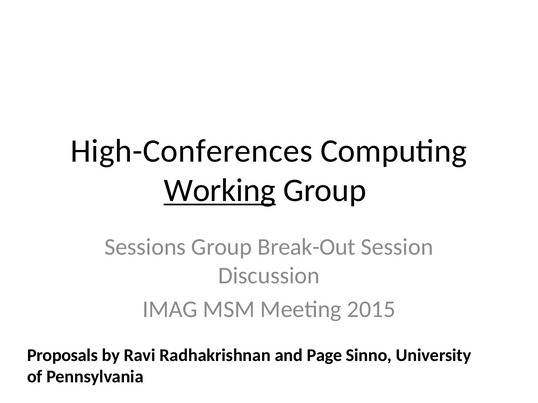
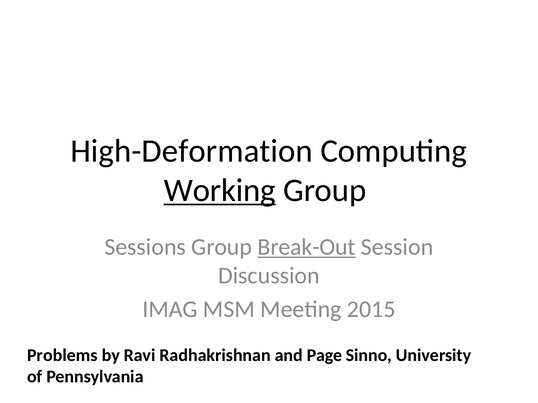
High-Conferences: High-Conferences -> High-Deformation
Break-Out underline: none -> present
Proposals: Proposals -> Problems
